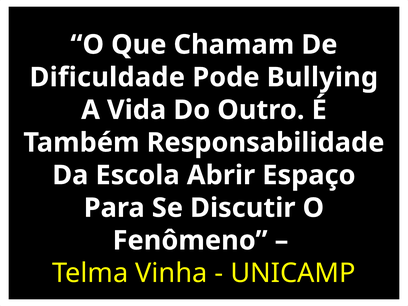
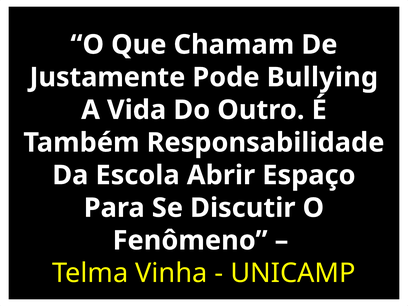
Dificuldade: Dificuldade -> Justamente
